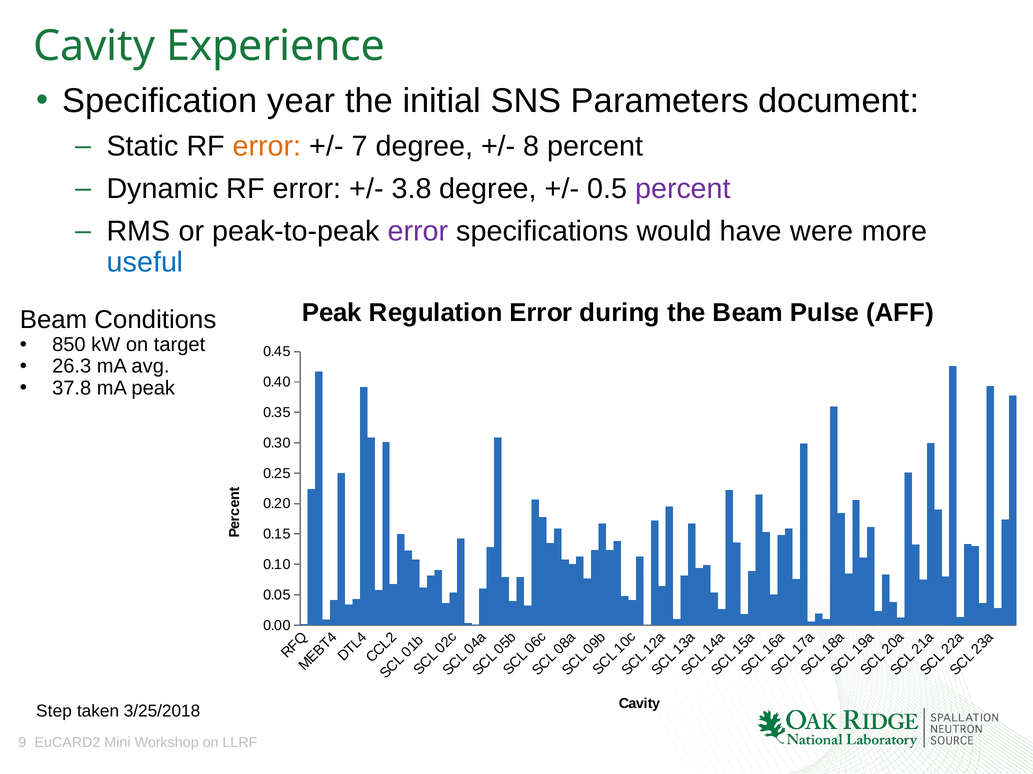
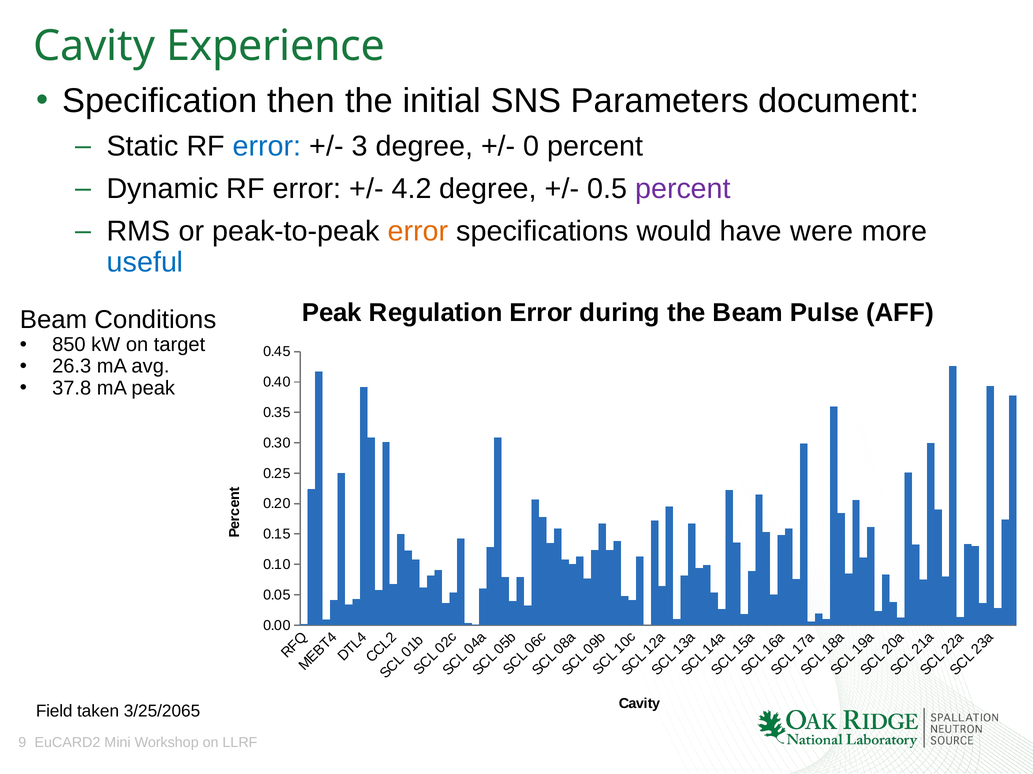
year: year -> then
error at (267, 147) colour: orange -> blue
7 at (360, 147): 7 -> 3
8 at (531, 147): 8 -> 0
3.8: 3.8 -> 4.2
error at (418, 232) colour: purple -> orange
Step: Step -> Field
3/25/2018: 3/25/2018 -> 3/25/2065
